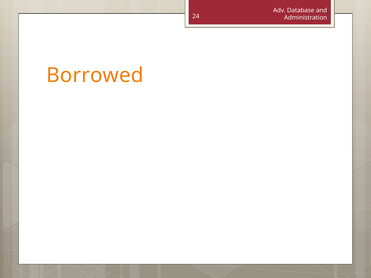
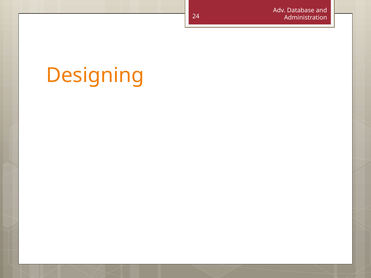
Borrowed: Borrowed -> Designing
